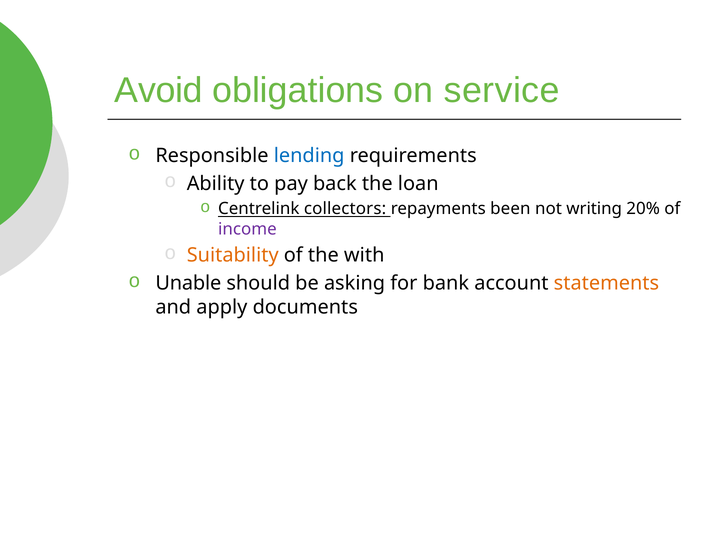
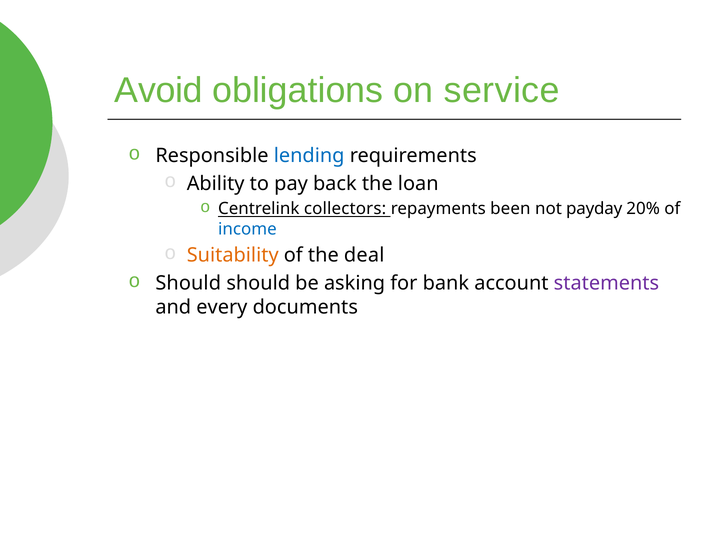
writing: writing -> payday
income colour: purple -> blue
with: with -> deal
Unable at (188, 284): Unable -> Should
statements colour: orange -> purple
apply: apply -> every
